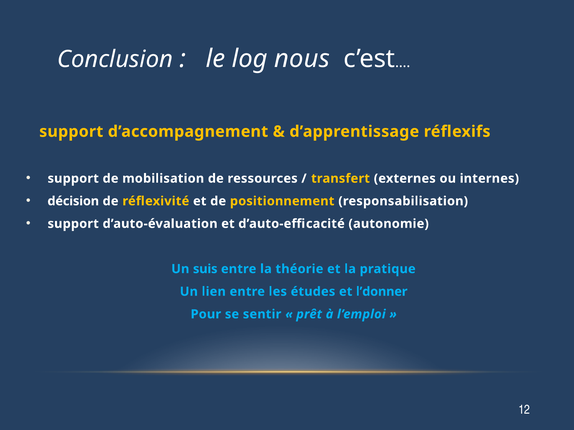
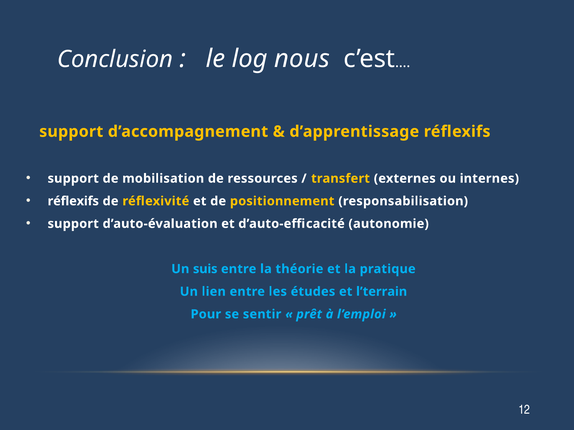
décision at (73, 201): décision -> réflexifs
l’donner: l’donner -> l’terrain
